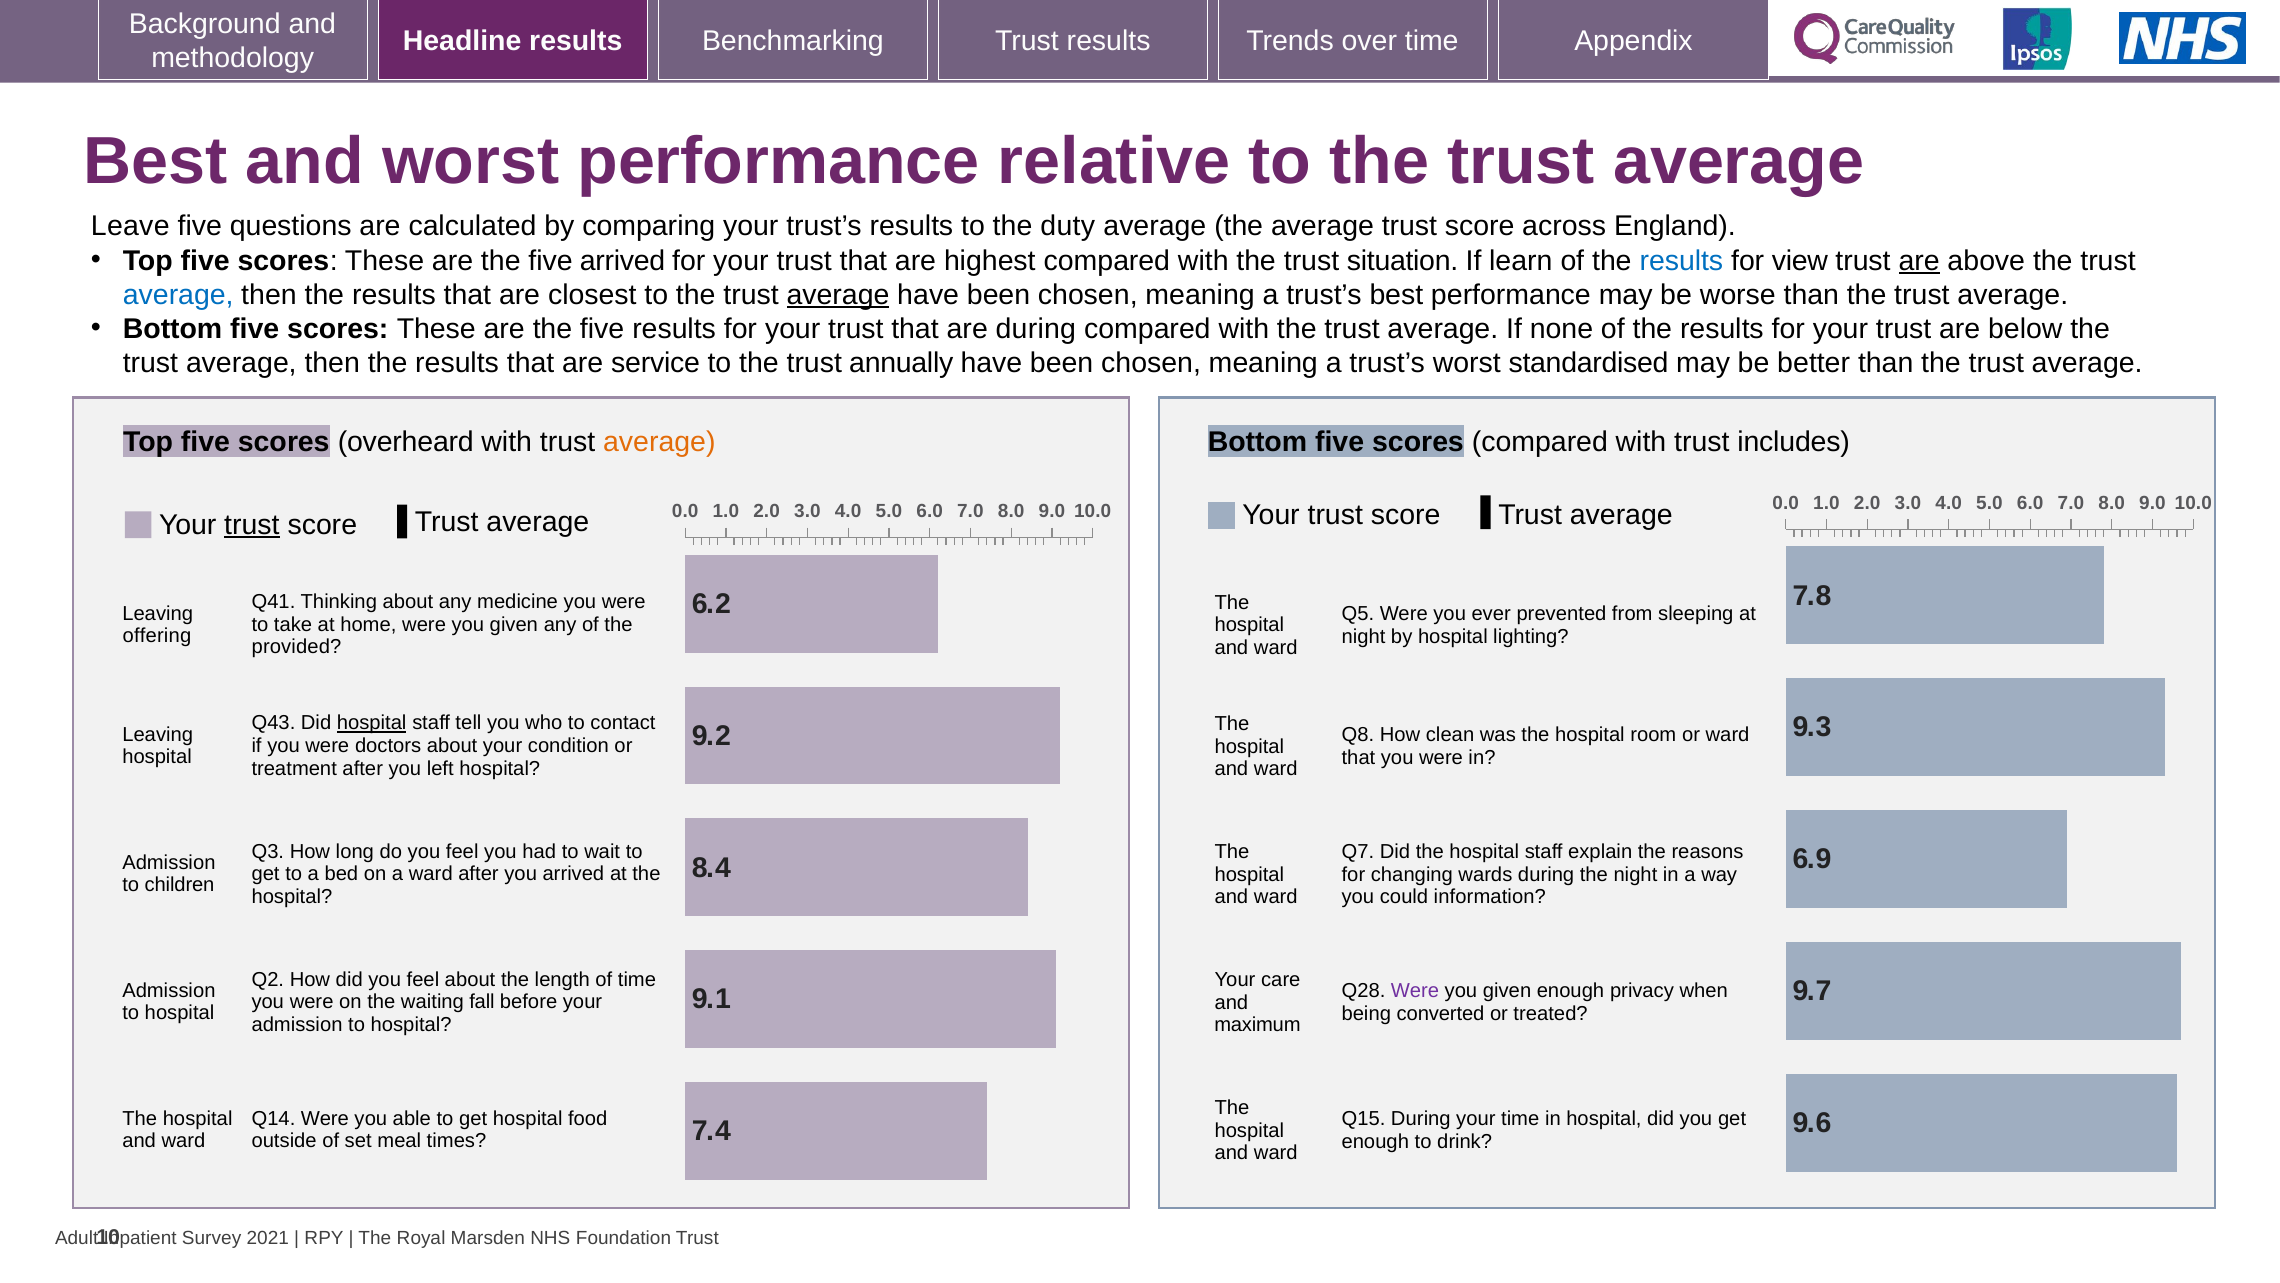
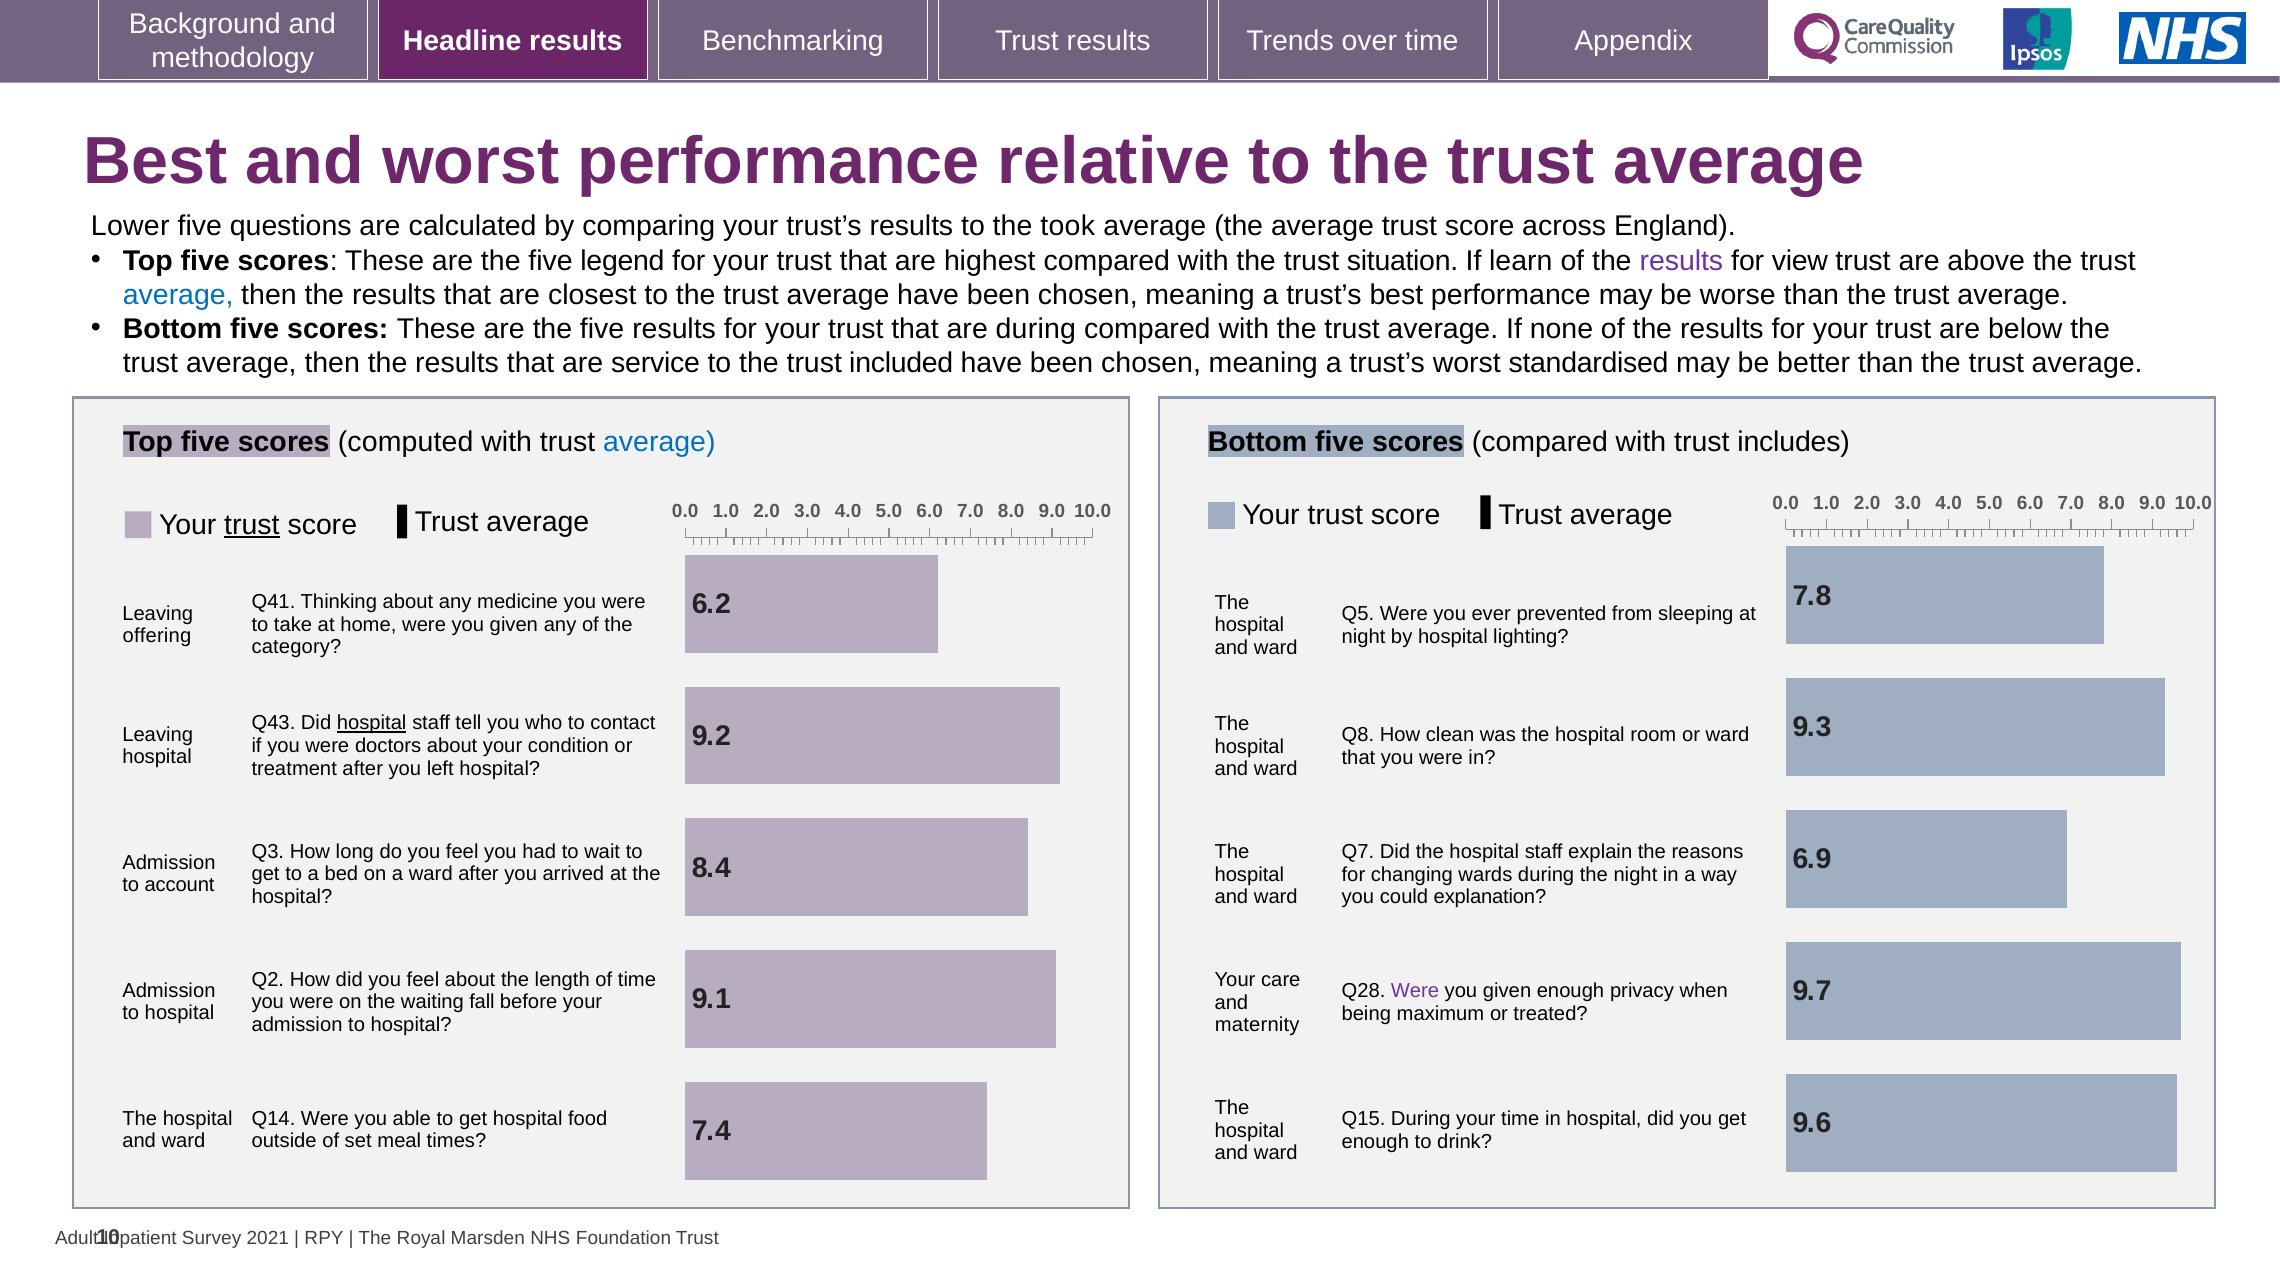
Leave: Leave -> Lower
duty: duty -> took
five arrived: arrived -> legend
results at (1681, 261) colour: blue -> purple
are at (1919, 261) underline: present -> none
average at (838, 295) underline: present -> none
annually: annually -> included
overheard: overheard -> computed
average at (659, 442) colour: orange -> blue
provided: provided -> category
children: children -> account
information: information -> explanation
converted: converted -> maximum
maximum: maximum -> maternity
